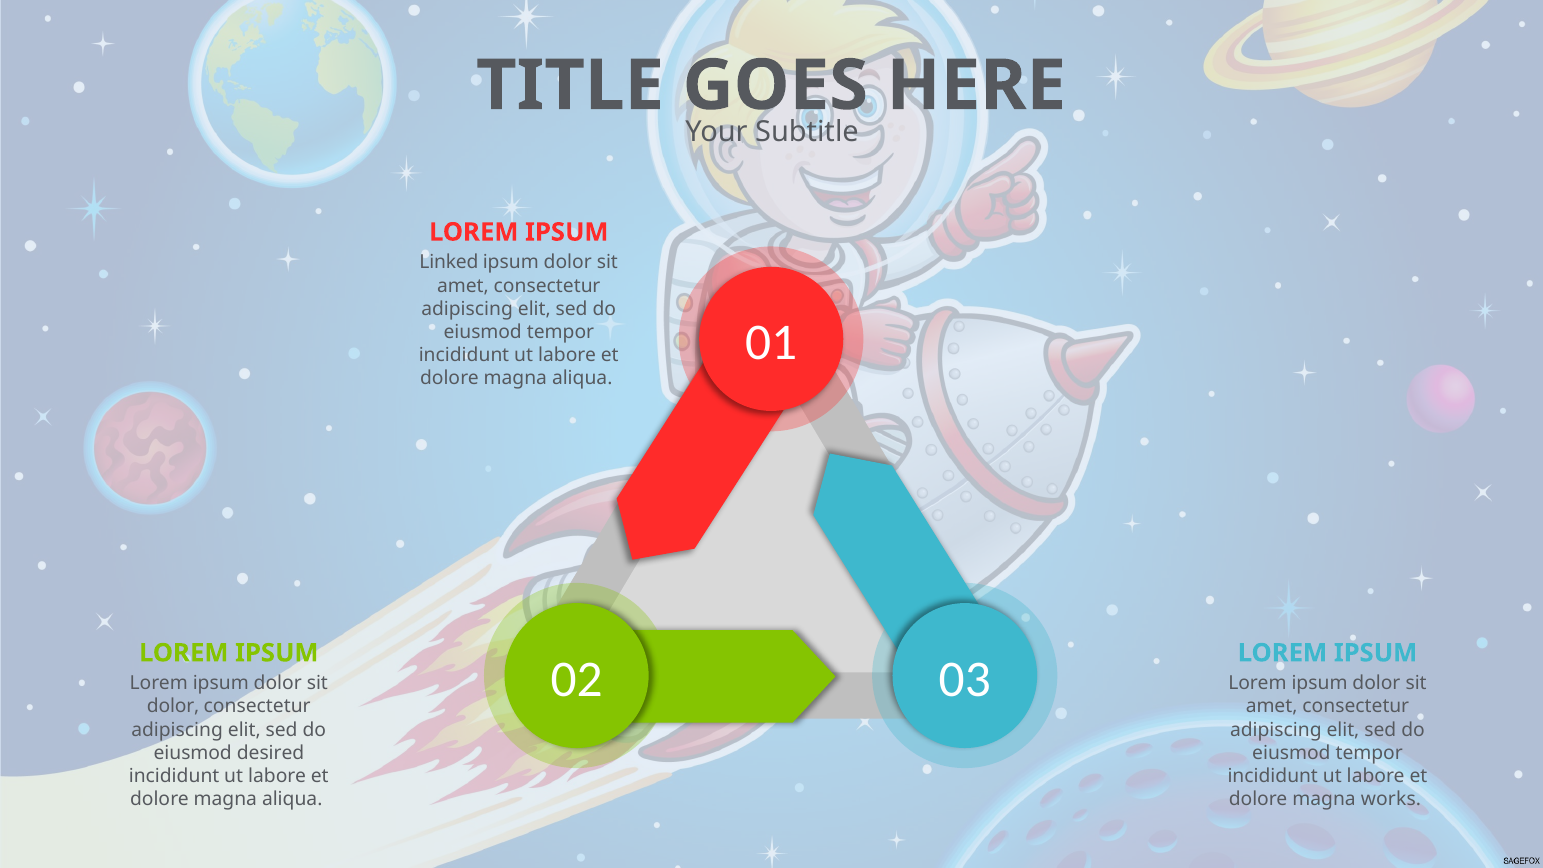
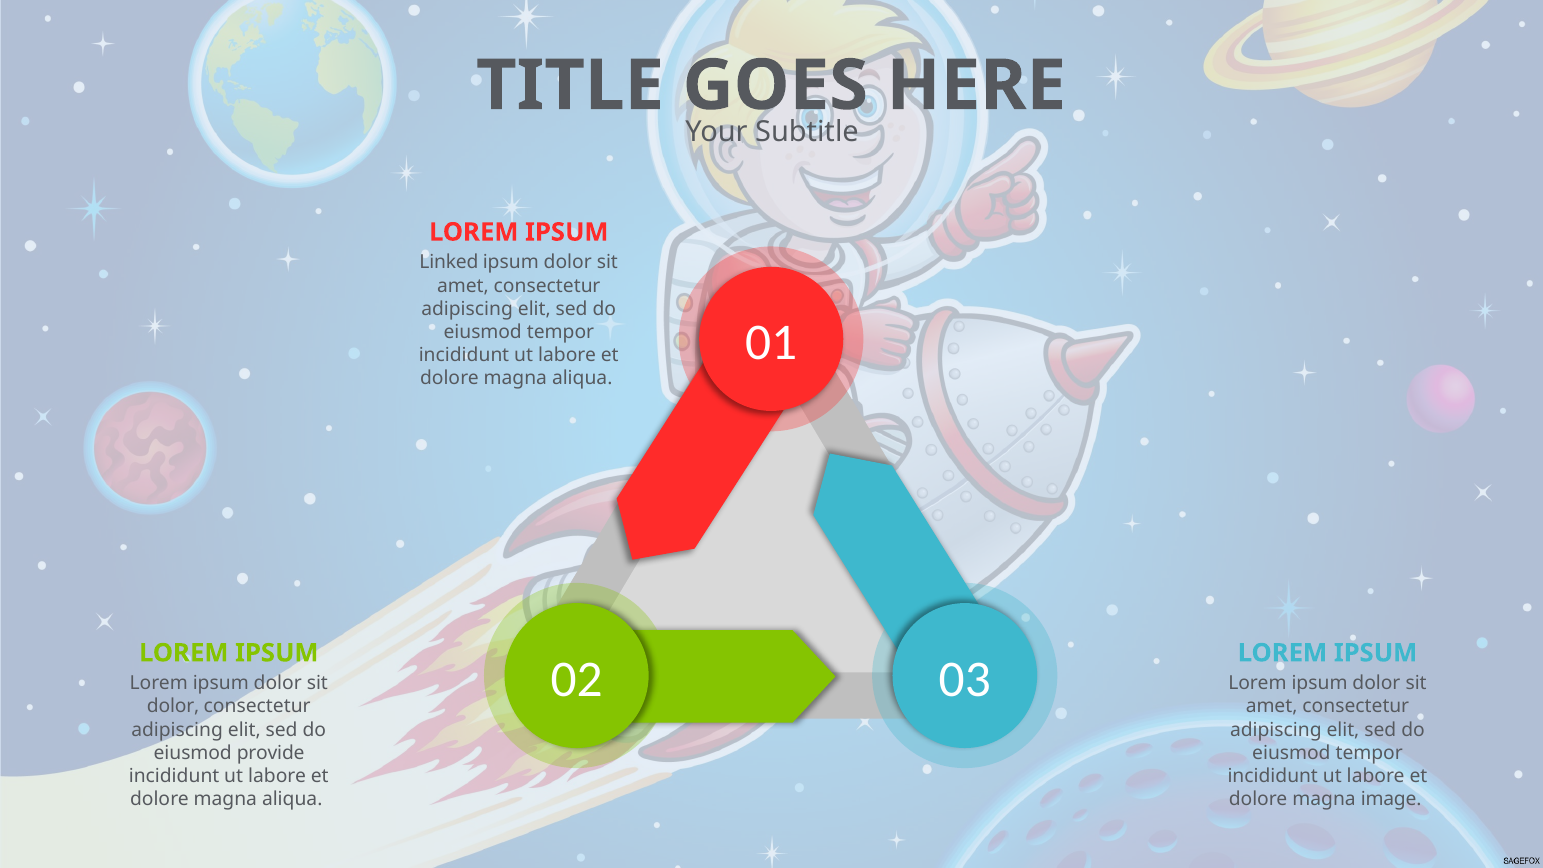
desired: desired -> provide
works: works -> image
